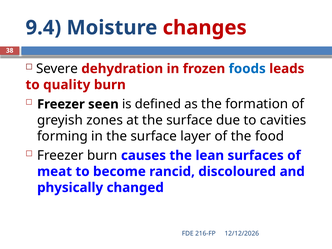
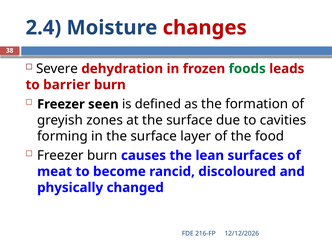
9.4: 9.4 -> 2.4
foods colour: blue -> green
quality: quality -> barrier
